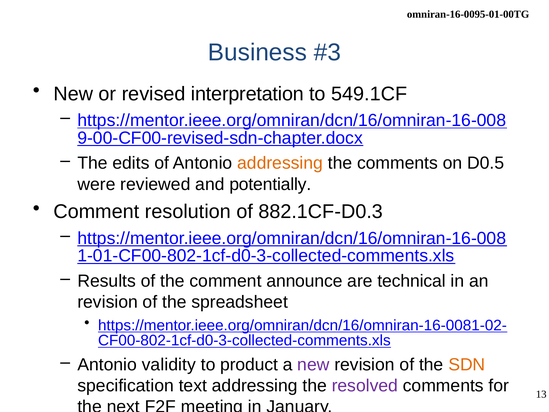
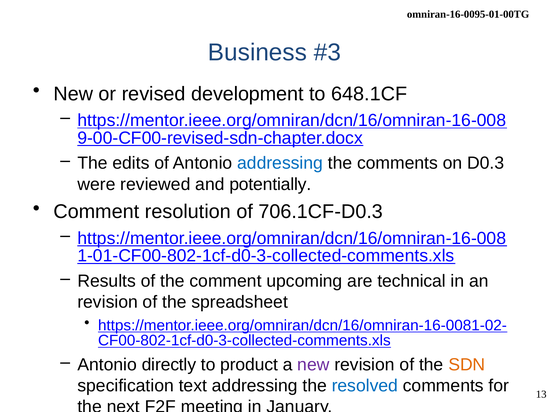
interpretation: interpretation -> development
549.1CF: 549.1CF -> 648.1CF
addressing at (280, 163) colour: orange -> blue
D0.5: D0.5 -> D0.3
882.1CF-D0.3: 882.1CF-D0.3 -> 706.1CF-D0.3
announce: announce -> upcoming
validity: validity -> directly
resolved colour: purple -> blue
